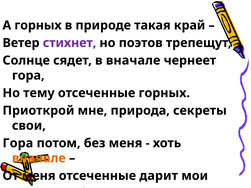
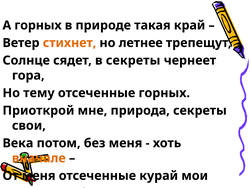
стихнет colour: purple -> orange
поэтов: поэтов -> летнее
в вначале: вначале -> секреты
Гора at (18, 143): Гора -> Века
дарит: дарит -> курай
